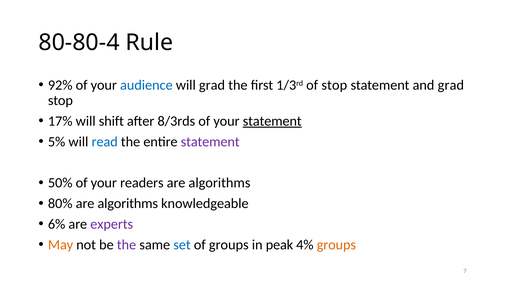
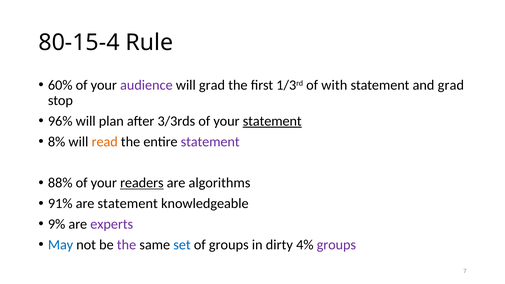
80-80-4: 80-80-4 -> 80-15-4
92%: 92% -> 60%
audience colour: blue -> purple
of stop: stop -> with
17%: 17% -> 96%
shift: shift -> plan
8/3rds: 8/3rds -> 3/3rds
5%: 5% -> 8%
read colour: blue -> orange
50%: 50% -> 88%
readers underline: none -> present
80%: 80% -> 91%
algorithms at (128, 204): algorithms -> statement
6%: 6% -> 9%
May colour: orange -> blue
peak: peak -> dirty
groups at (336, 245) colour: orange -> purple
